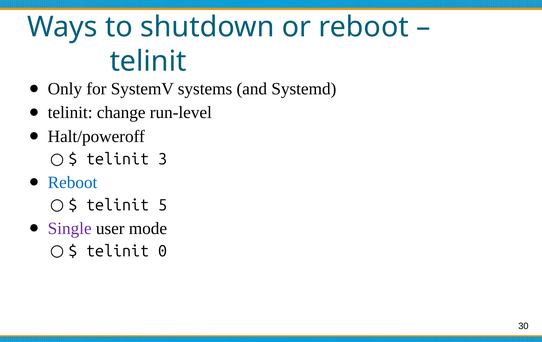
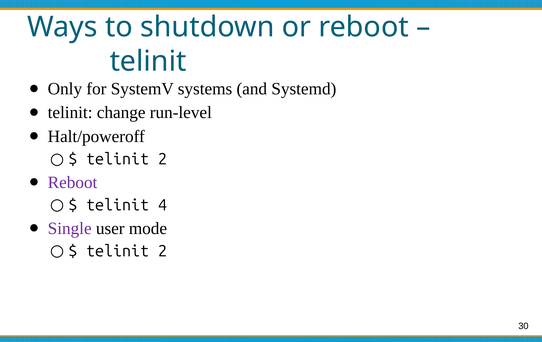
3 at (163, 159): 3 -> 2
Reboot at (73, 182) colour: blue -> purple
5: 5 -> 4
0 at (163, 251): 0 -> 2
